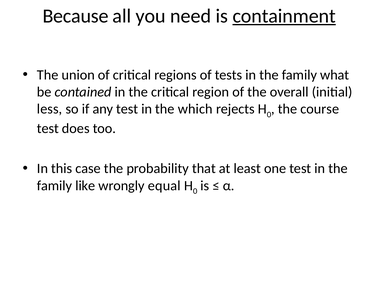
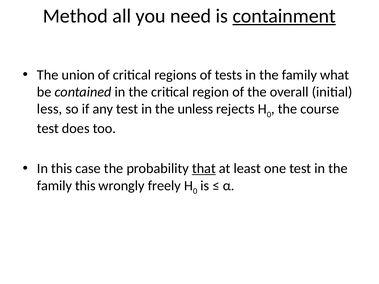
Because: Because -> Method
which: which -> unless
that underline: none -> present
family like: like -> this
equal: equal -> freely
